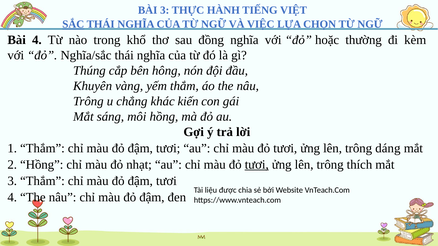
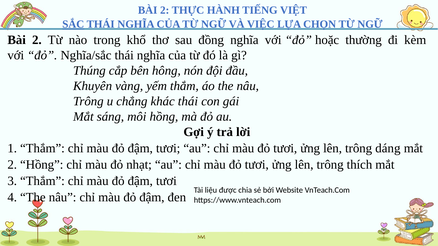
3 at (165, 10): 3 -> 2
4 at (37, 40): 4 -> 2
khác kiến: kiến -> thái
tươi at (257, 165) underline: present -> none
